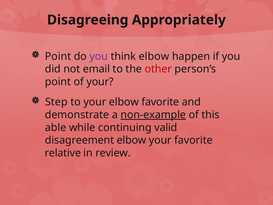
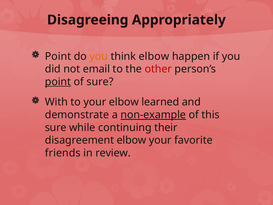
you at (99, 56) colour: purple -> orange
point at (58, 82) underline: none -> present
of your: your -> sure
Step: Step -> With
elbow favorite: favorite -> learned
able at (56, 127): able -> sure
valid: valid -> their
relative: relative -> friends
